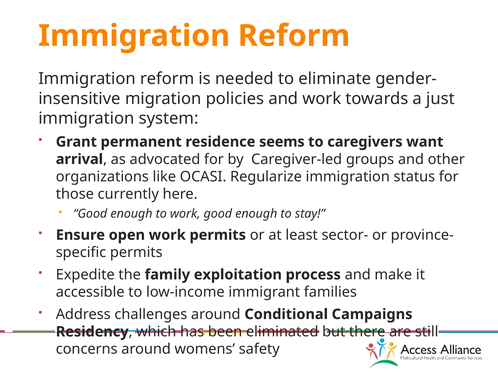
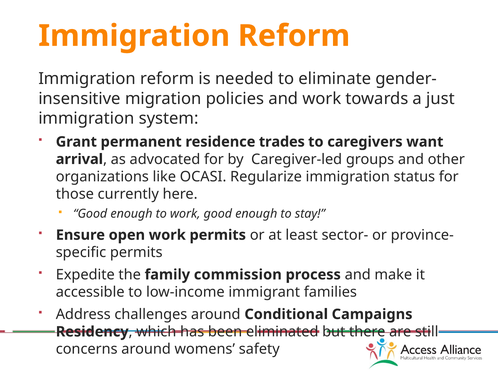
seems: seems -> trades
exploitation: exploitation -> commission
